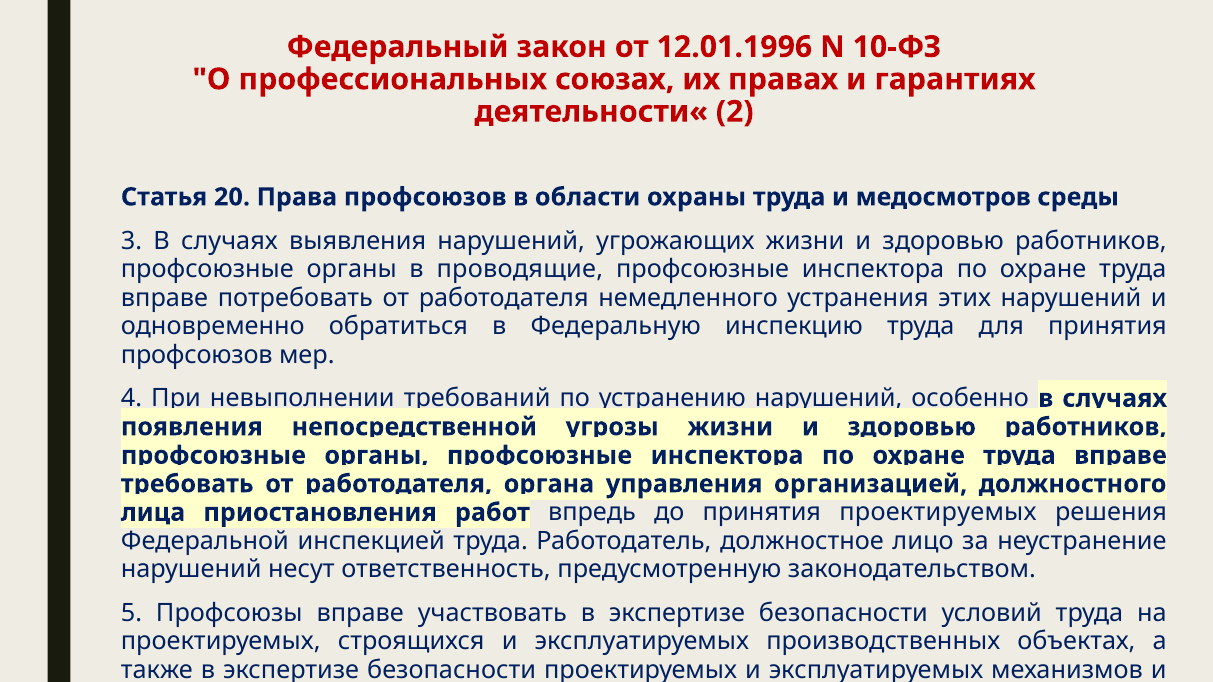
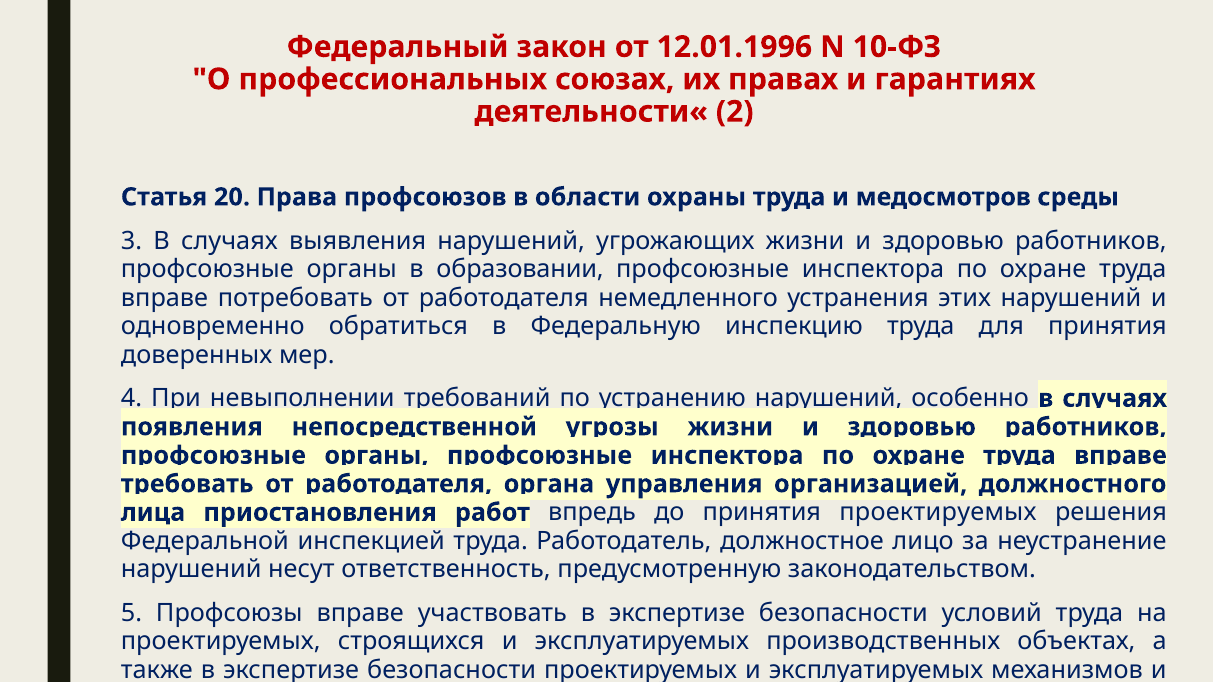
проводящие: проводящие -> образовании
профсоюзов at (197, 355): профсоюзов -> доверенных
